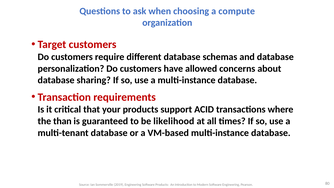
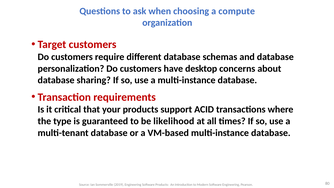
allowed: allowed -> desktop
than: than -> type
